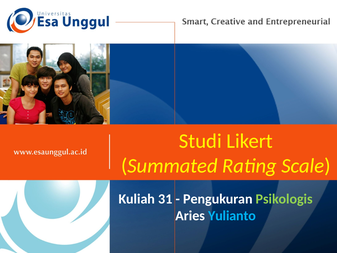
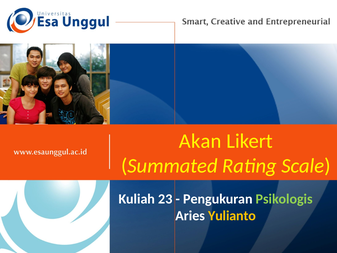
Studi: Studi -> Akan
31: 31 -> 23
Yulianto colour: light blue -> yellow
